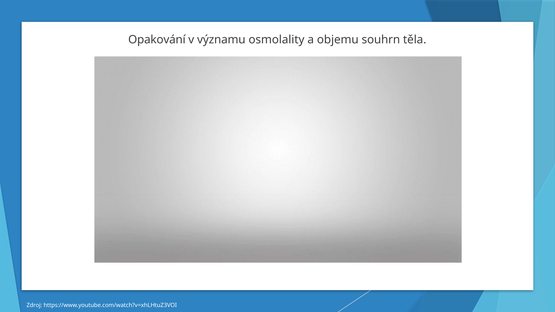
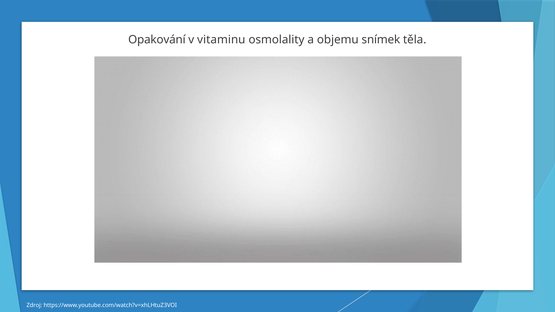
významu: významu -> vitaminu
souhrn: souhrn -> snímek
